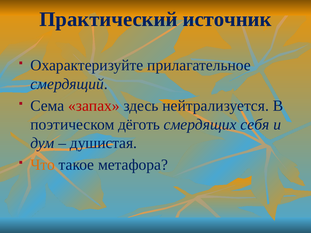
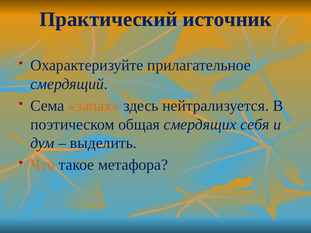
запах colour: red -> orange
дёготь: дёготь -> общая
душистая: душистая -> выделить
